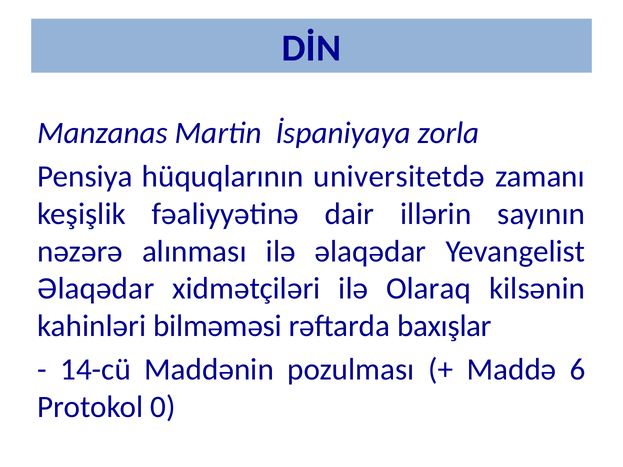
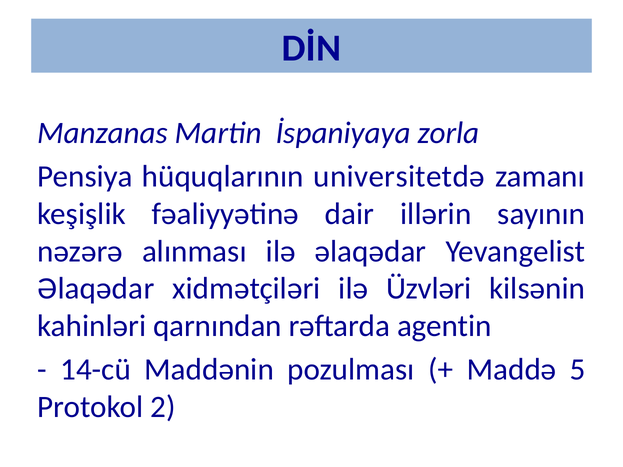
Olaraq: Olaraq -> Üzvləri
bilməməsi: bilməməsi -> qarnından
baxışlar: baxışlar -> agentin
6: 6 -> 5
0: 0 -> 2
